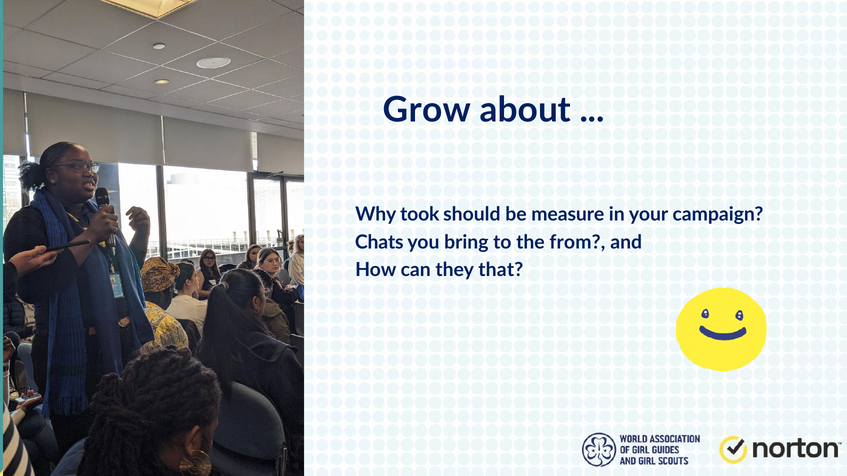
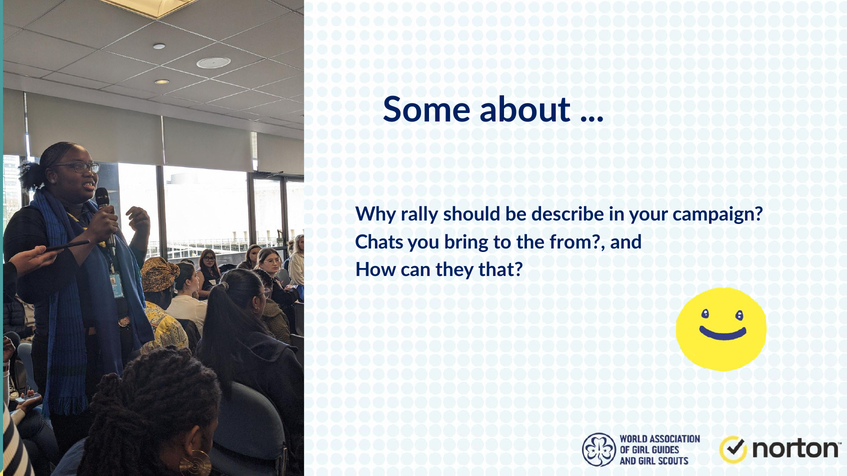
Grow: Grow -> Some
took: took -> rally
measure: measure -> describe
